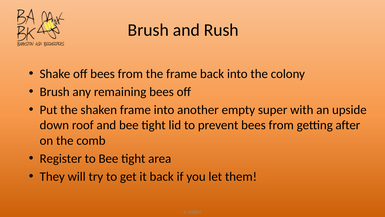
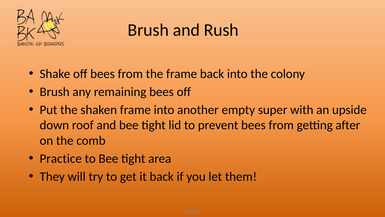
Register: Register -> Practice
